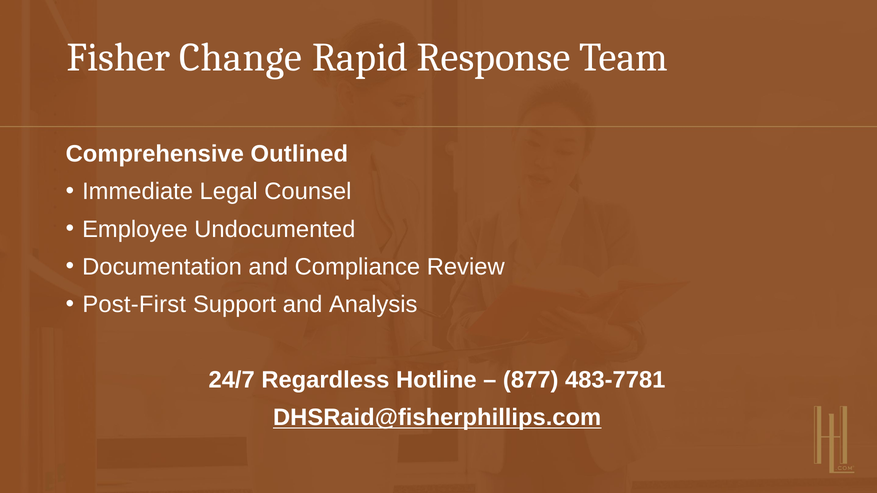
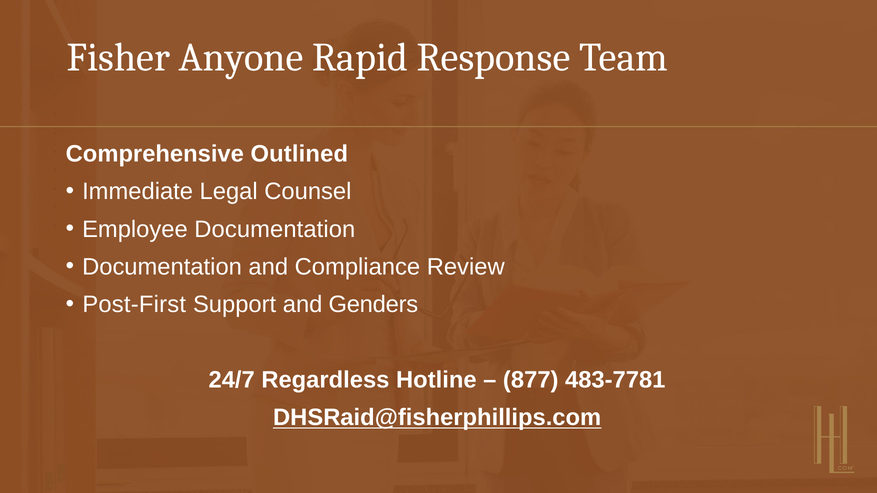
Change: Change -> Anyone
Employee Undocumented: Undocumented -> Documentation
Analysis: Analysis -> Genders
